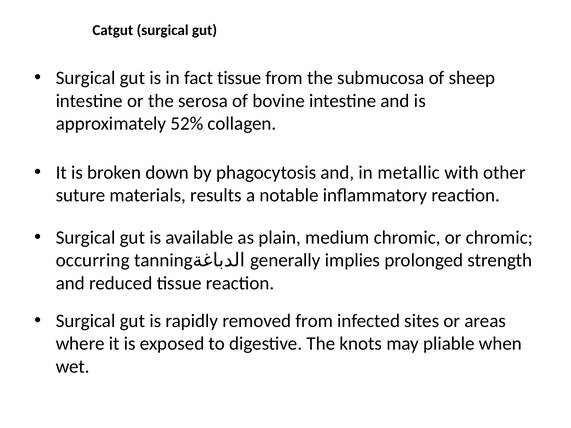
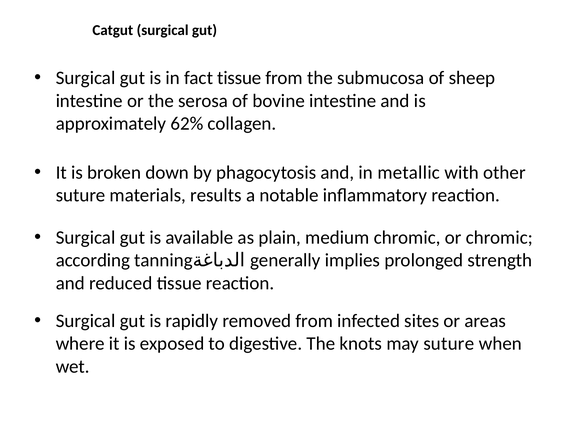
52%: 52% -> 62%
occurring: occurring -> according
may pliable: pliable -> suture
